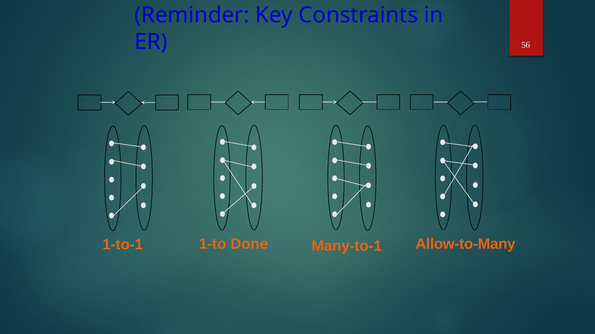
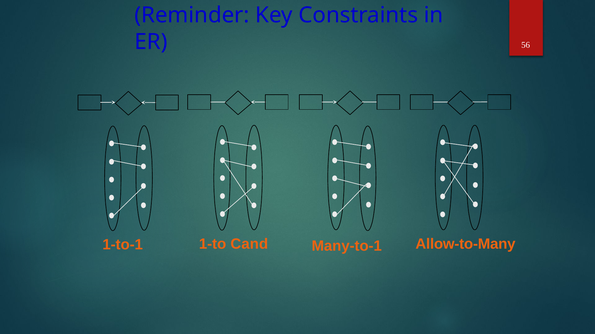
Done: Done -> Cand
